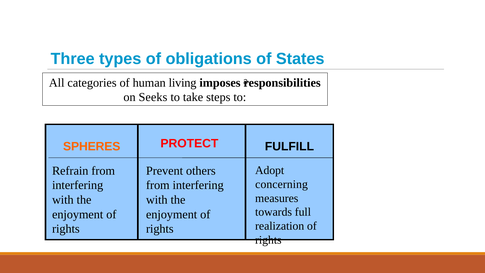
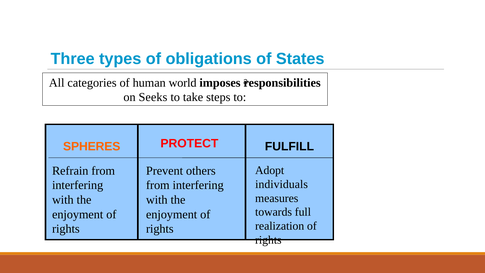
living: living -> world
concerning: concerning -> individuals
